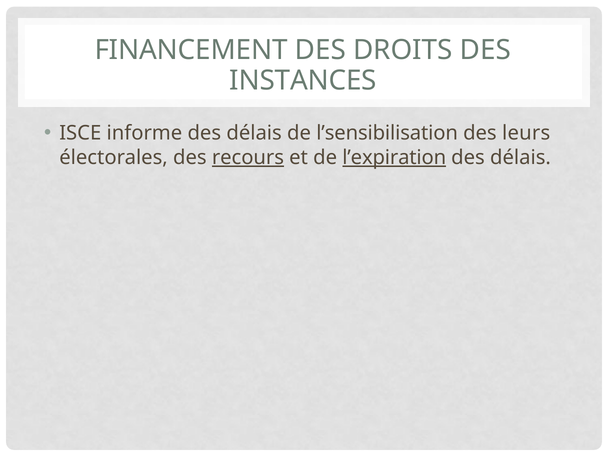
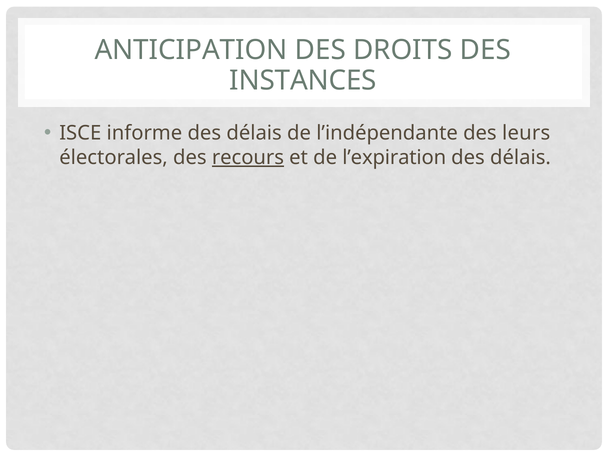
FINANCEMENT: FINANCEMENT -> ANTICIPATION
l’sensibilisation: l’sensibilisation -> l’indépendante
l’expiration underline: present -> none
